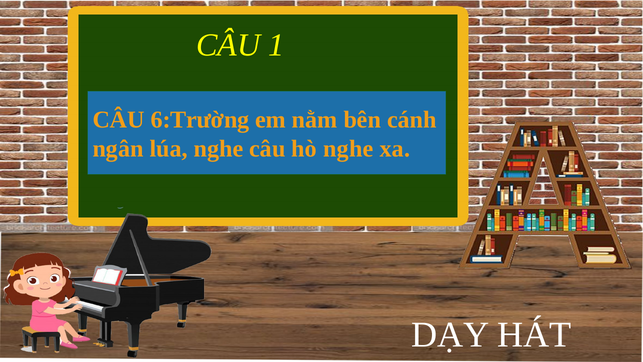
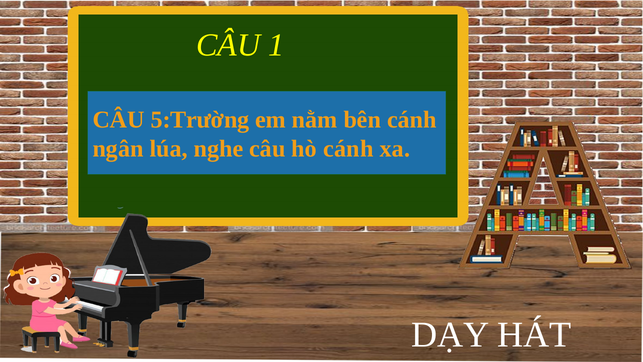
6:Trường: 6:Trường -> 5:Trường
hò nghe: nghe -> cánh
